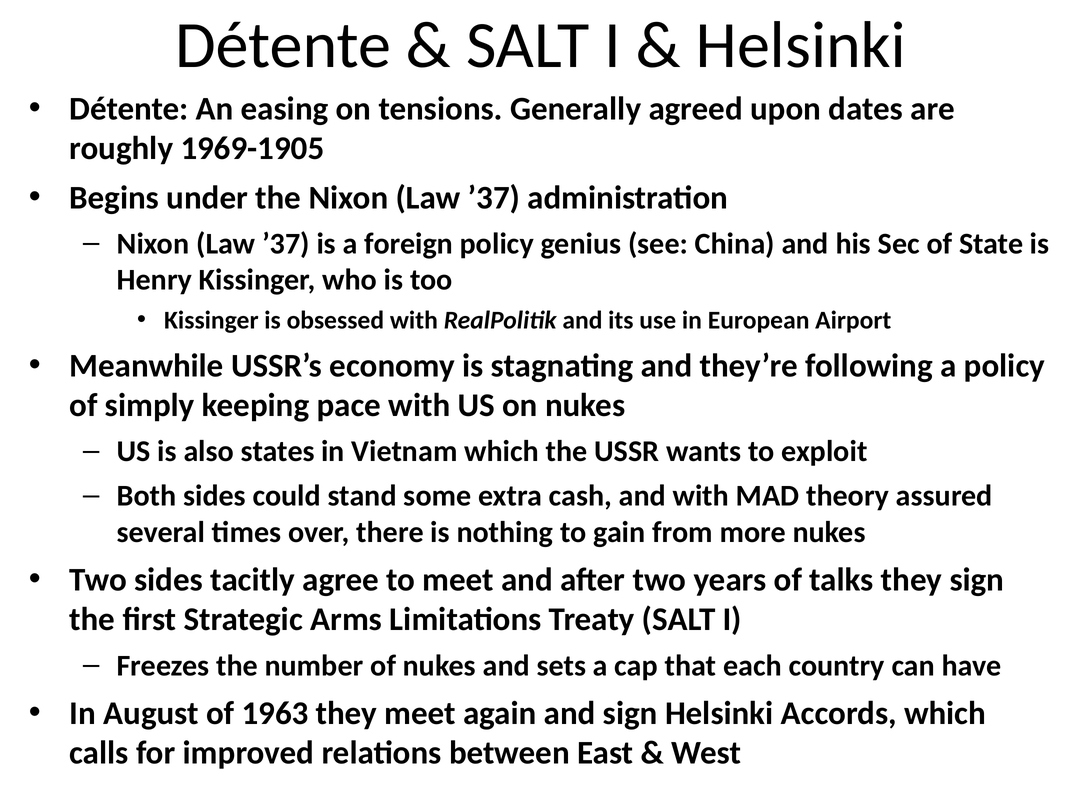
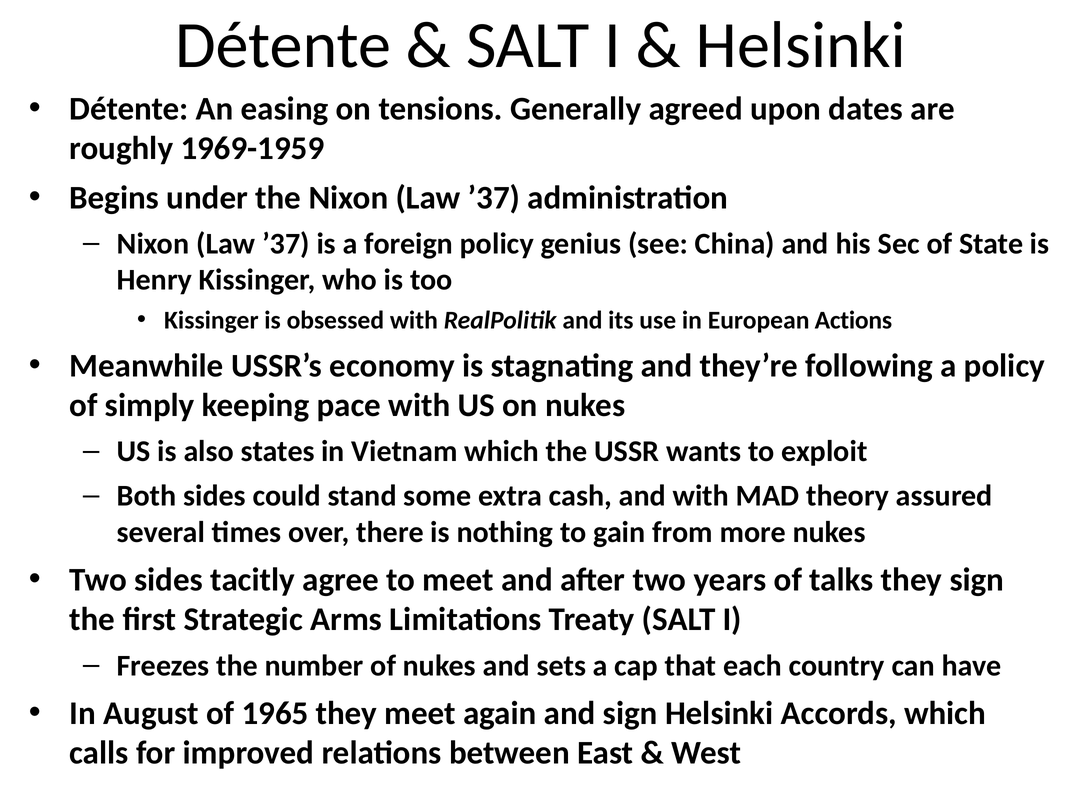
1969-1905: 1969-1905 -> 1969-1959
Airport: Airport -> Actions
1963: 1963 -> 1965
